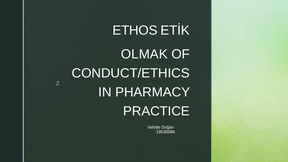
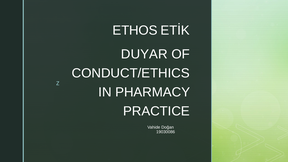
OLMAK: OLMAK -> DUYAR
